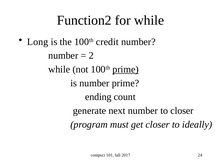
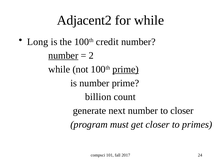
Function2: Function2 -> Adjacent2
number at (63, 55) underline: none -> present
ending: ending -> billion
ideally: ideally -> primes
